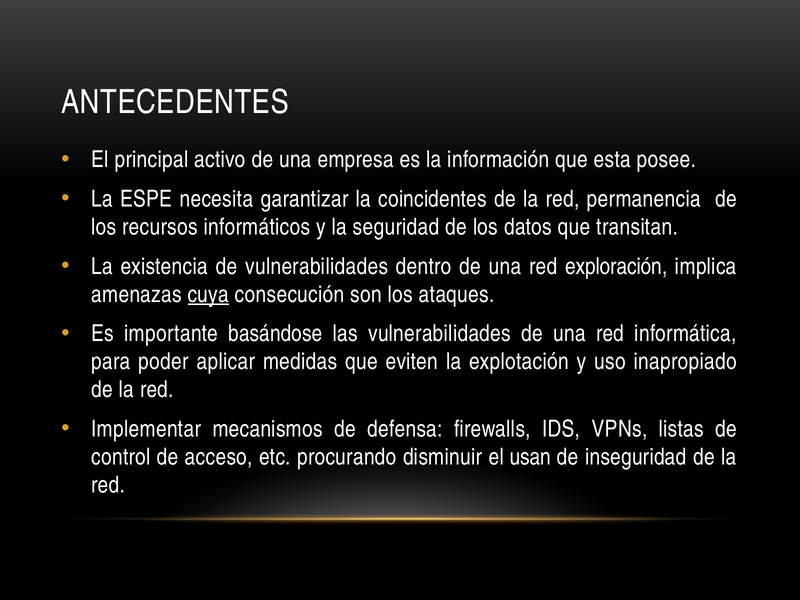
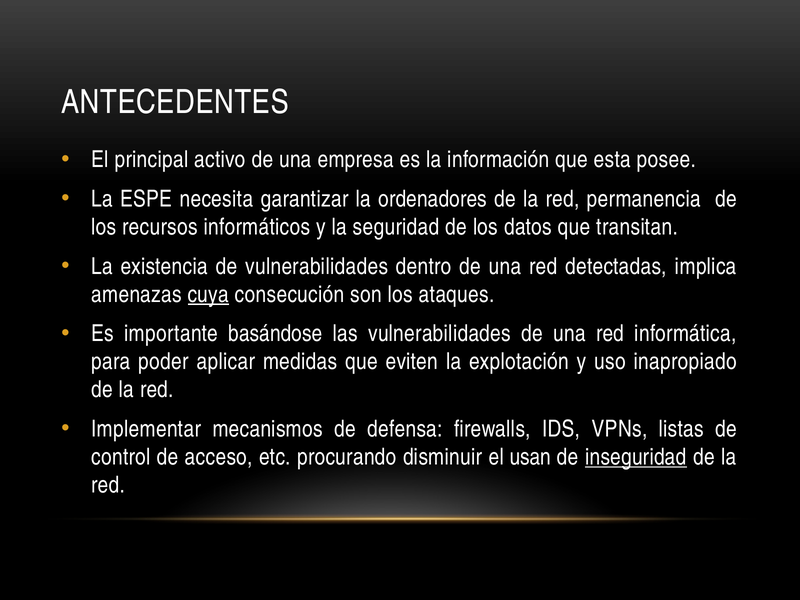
coincidentes: coincidentes -> ordenadores
exploración: exploración -> detectadas
inseguridad underline: none -> present
